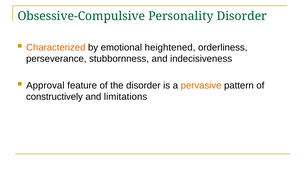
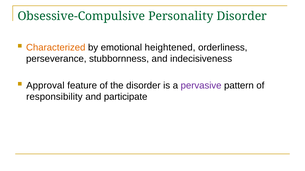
pervasive colour: orange -> purple
constructively: constructively -> responsibility
limitations: limitations -> participate
